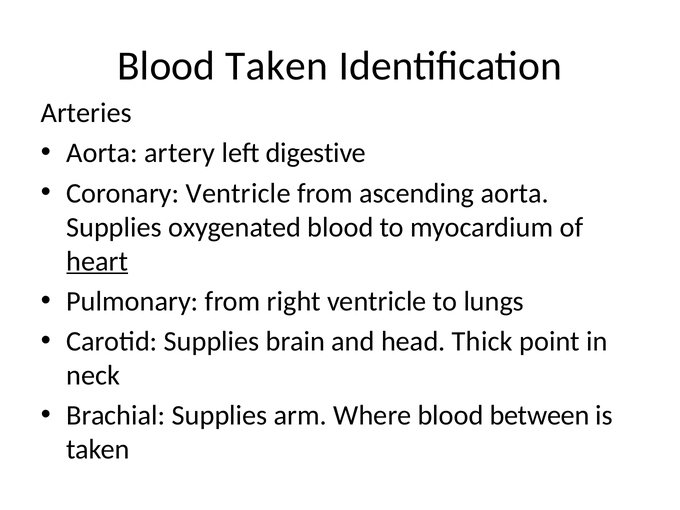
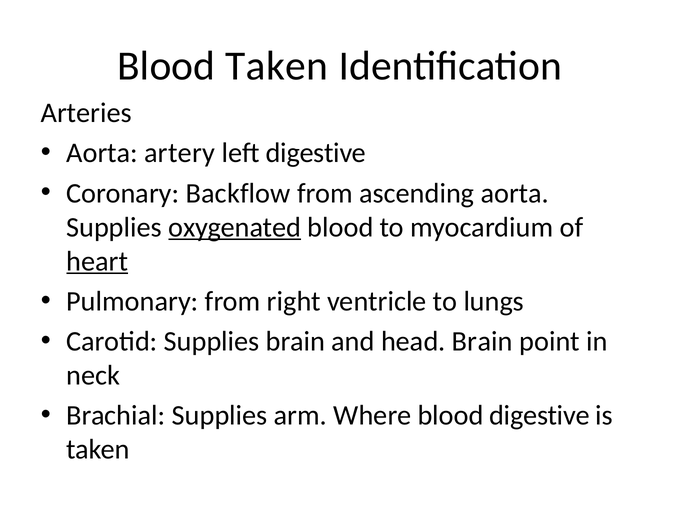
Coronary Ventricle: Ventricle -> Backflow
oxygenated underline: none -> present
head Thick: Thick -> Brain
blood between: between -> digestive
